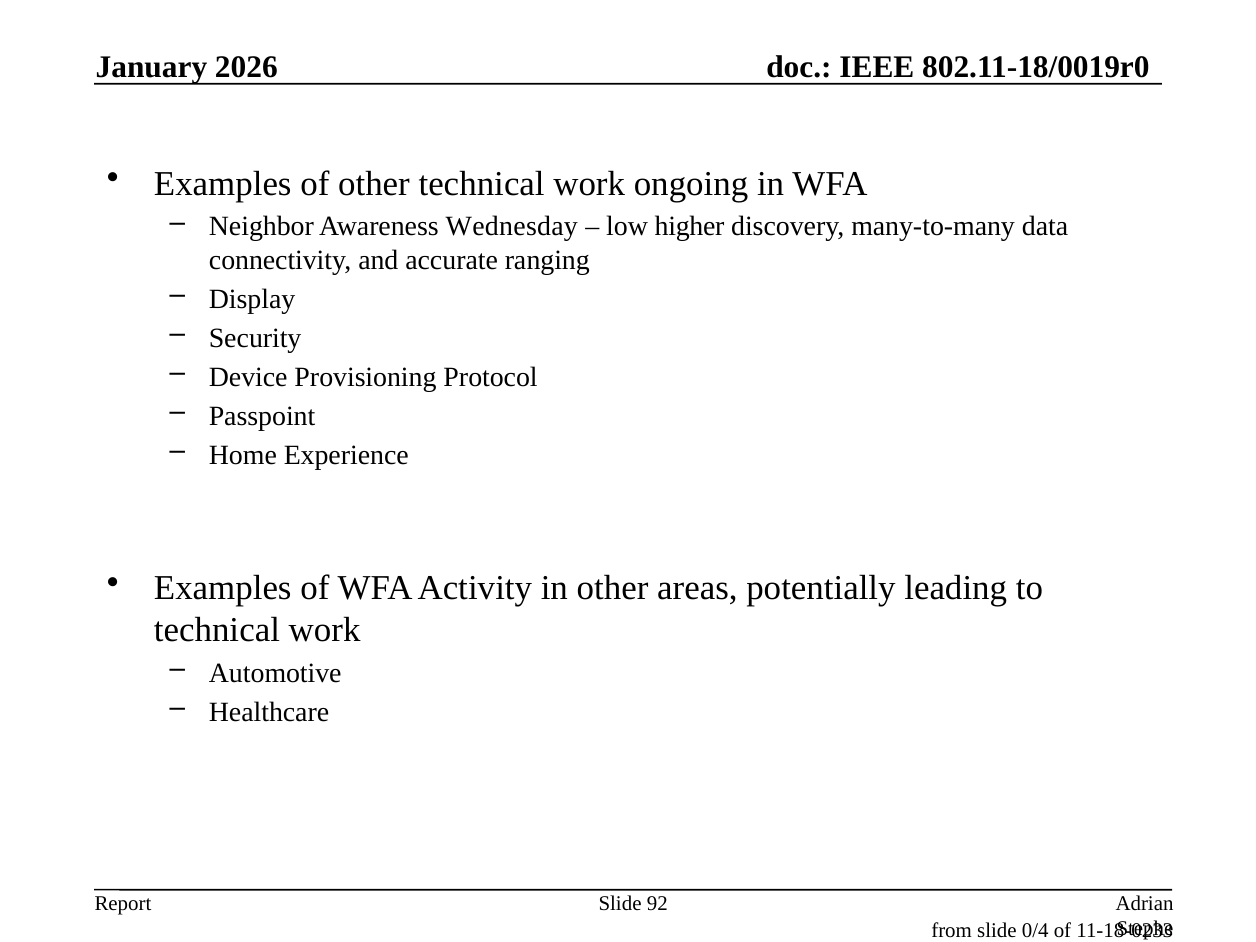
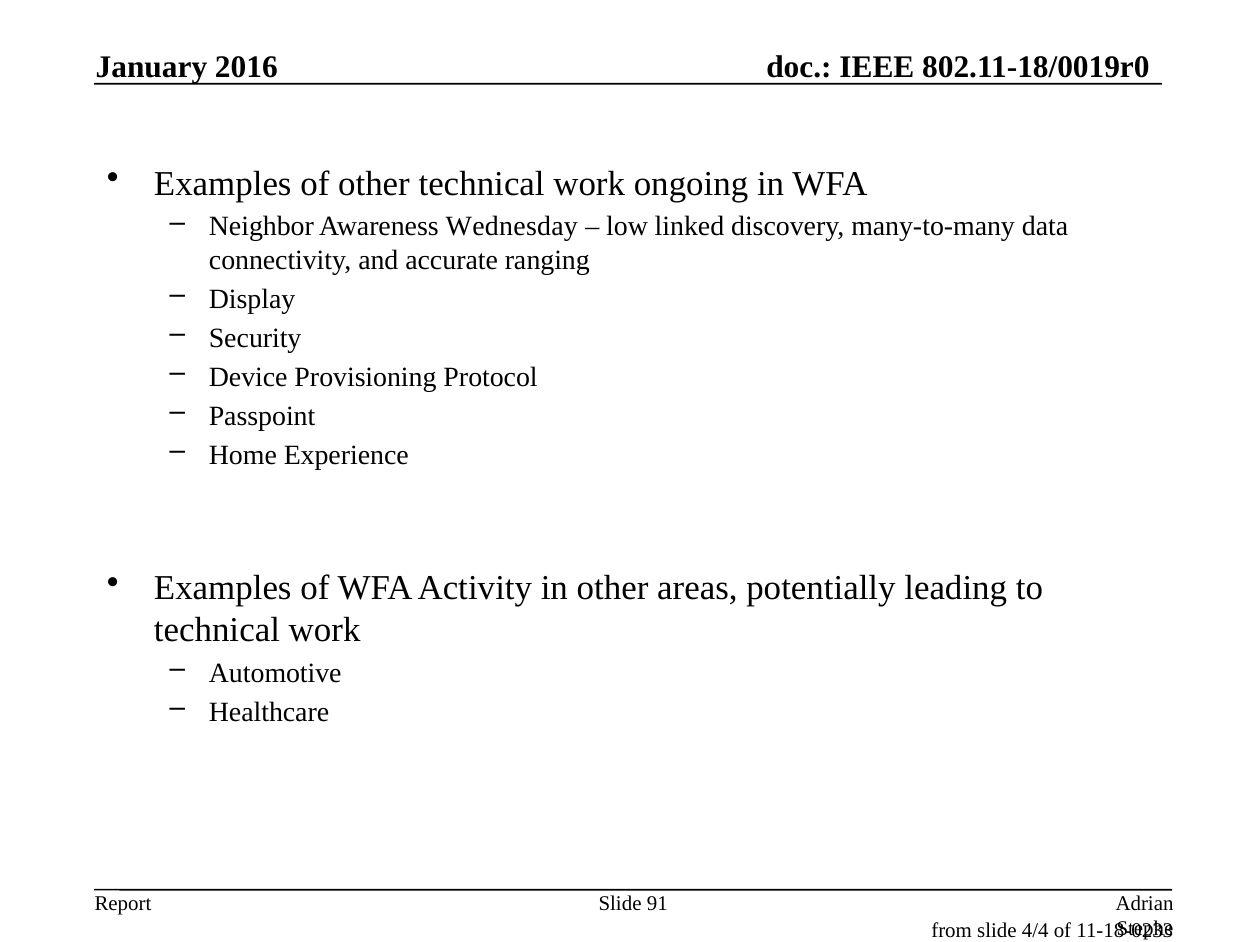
2026: 2026 -> 2016
higher: higher -> linked
92: 92 -> 91
0/4: 0/4 -> 4/4
